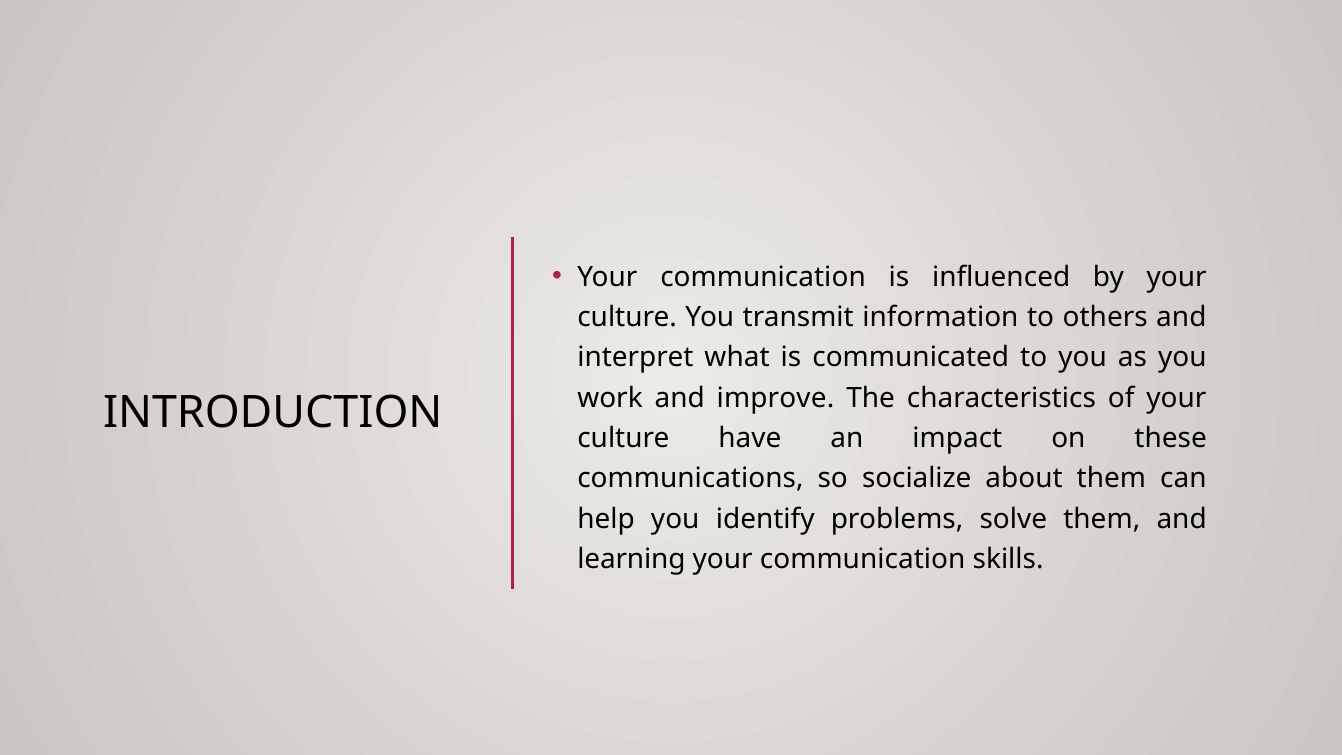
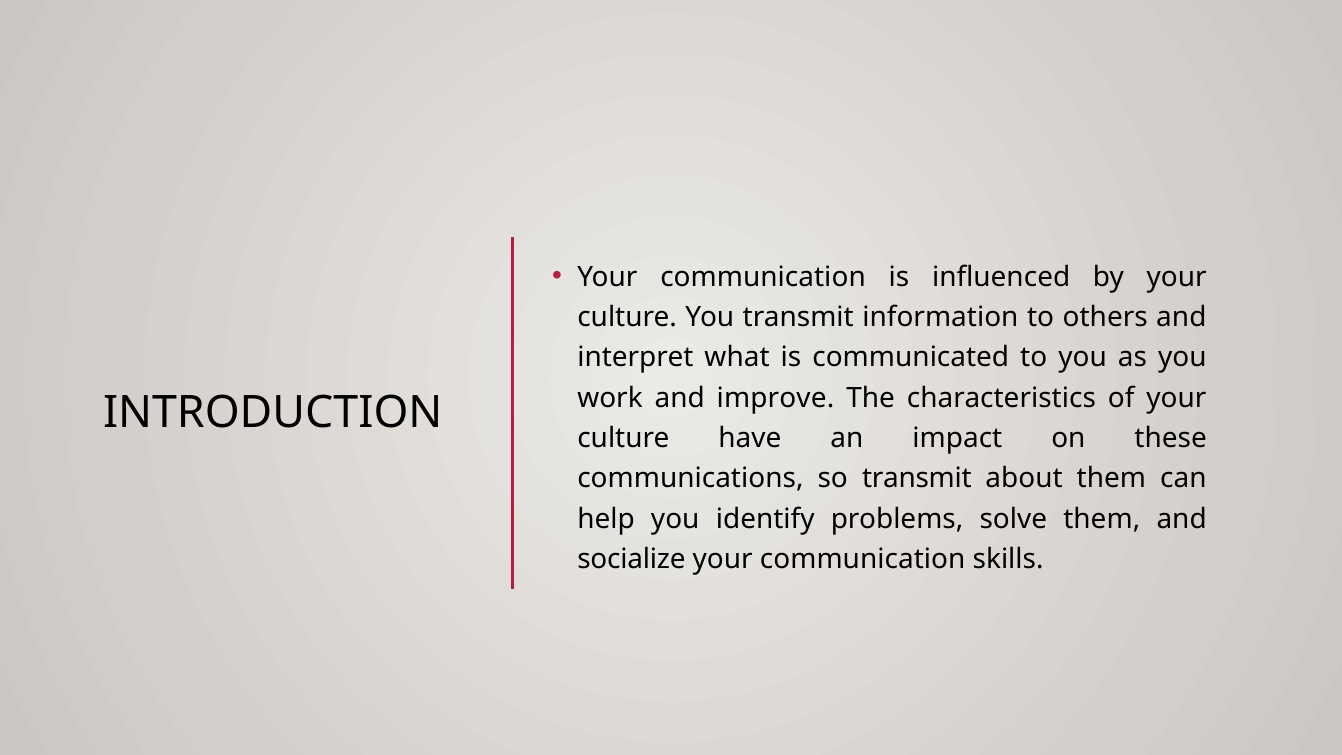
so socialize: socialize -> transmit
learning: learning -> socialize
